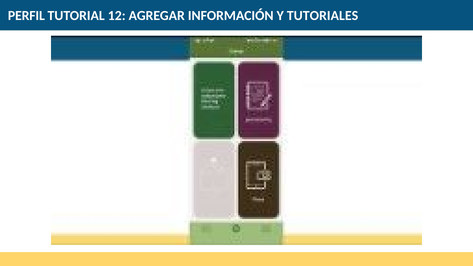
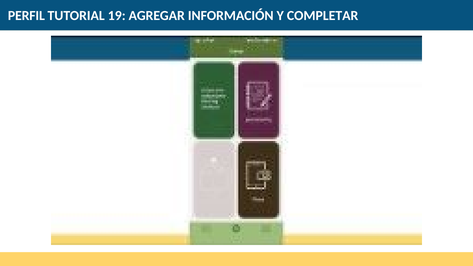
12: 12 -> 19
TUTORIALES: TUTORIALES -> COMPLETAR
